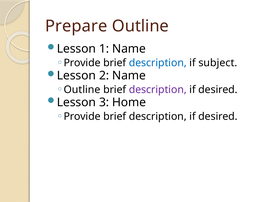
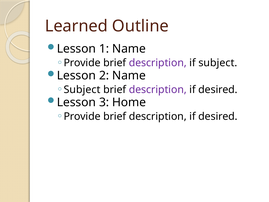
Prepare: Prepare -> Learned
description at (158, 63) colour: blue -> purple
Outline at (82, 90): Outline -> Subject
